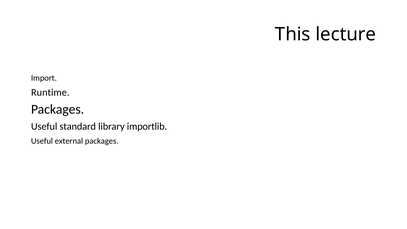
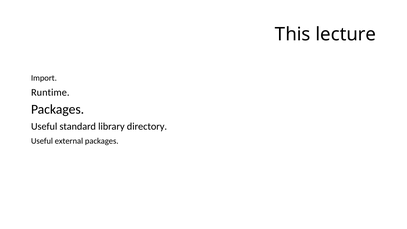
importlib: importlib -> directory
